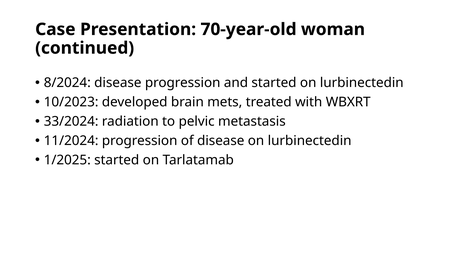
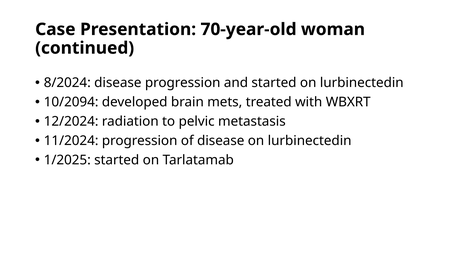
10/2023: 10/2023 -> 10/2094
33/2024: 33/2024 -> 12/2024
